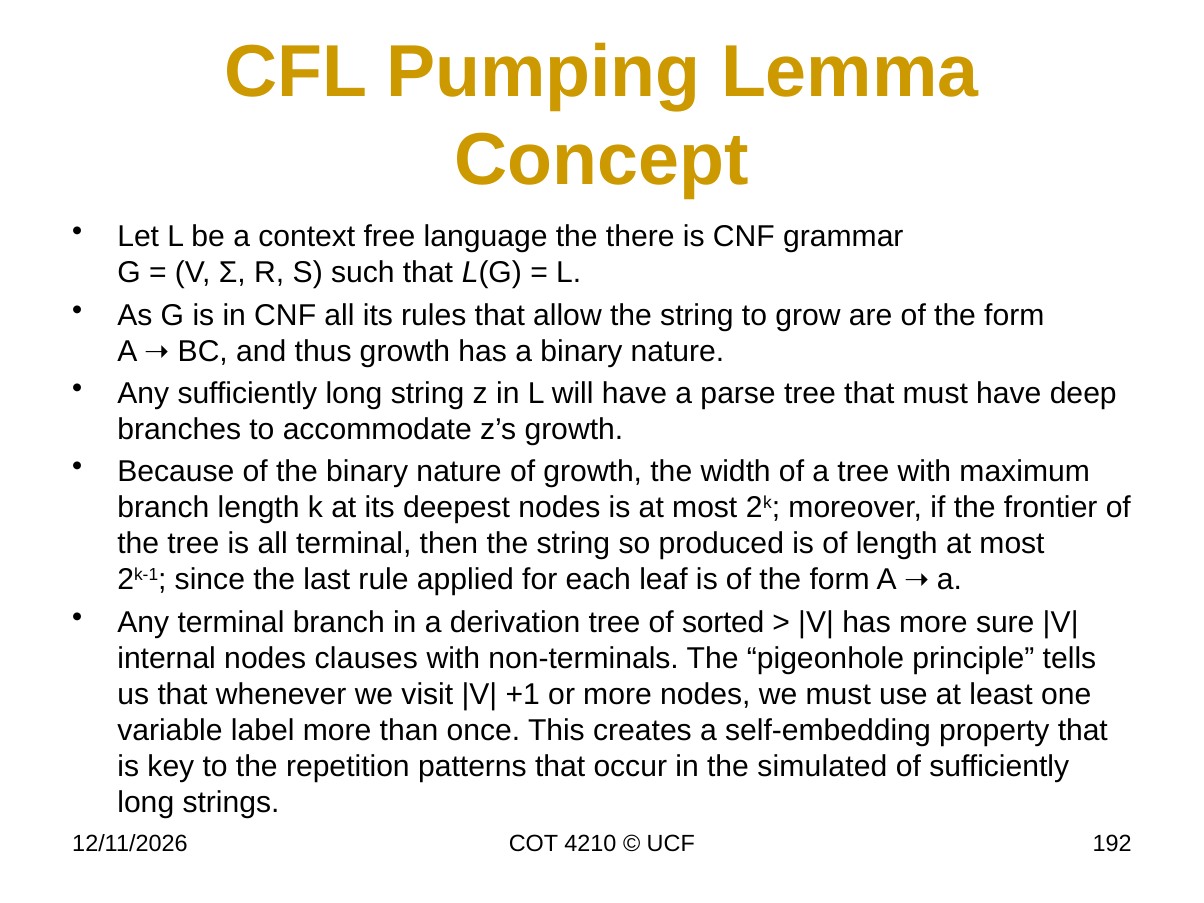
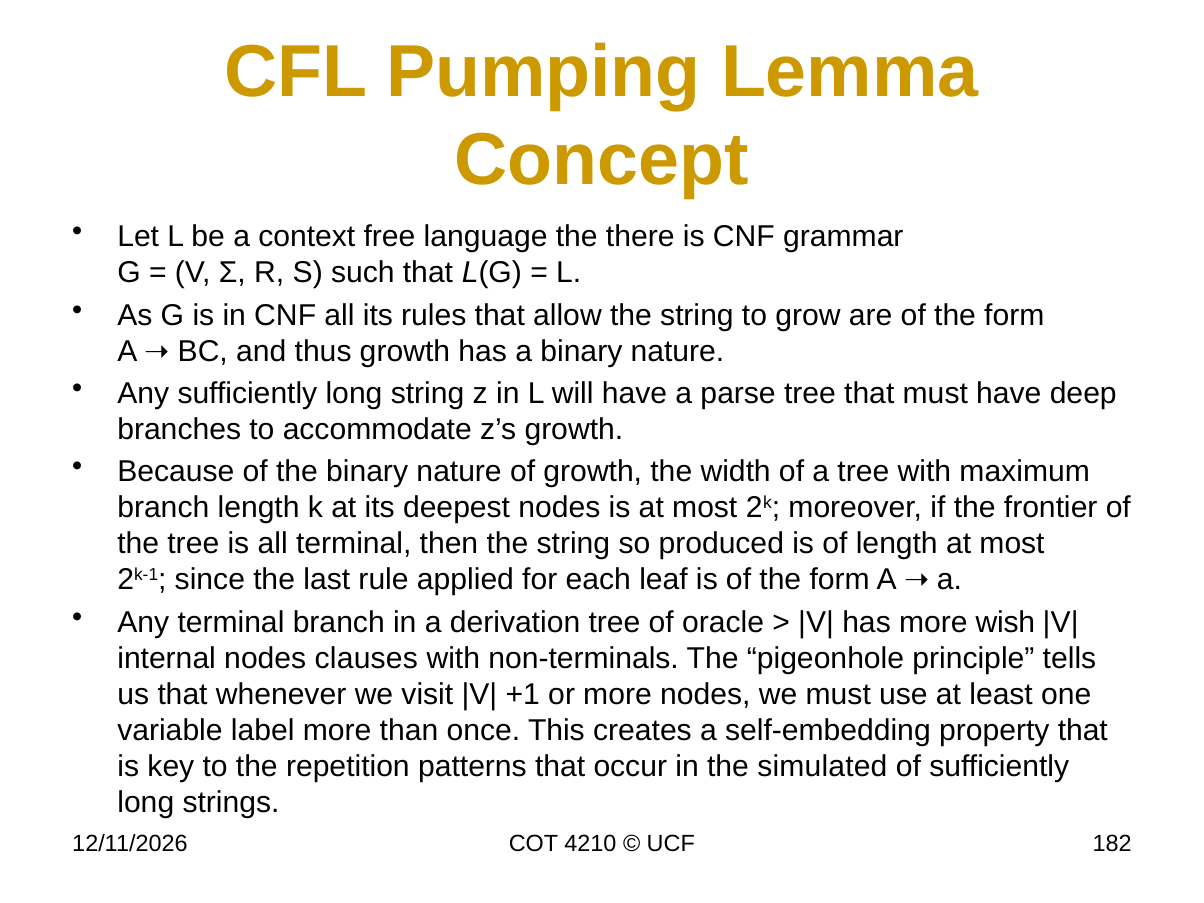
sorted: sorted -> oracle
sure: sure -> wish
192: 192 -> 182
